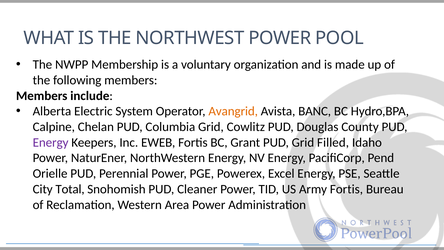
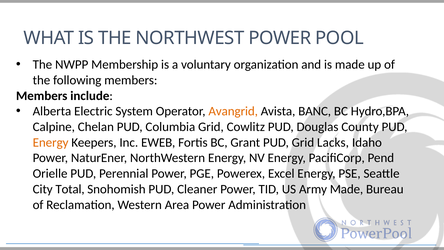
Energy at (51, 142) colour: purple -> orange
Filled: Filled -> Lacks
Army Fortis: Fortis -> Made
